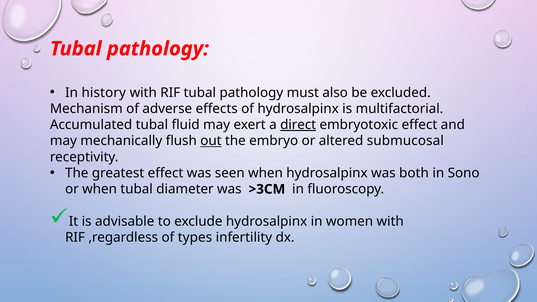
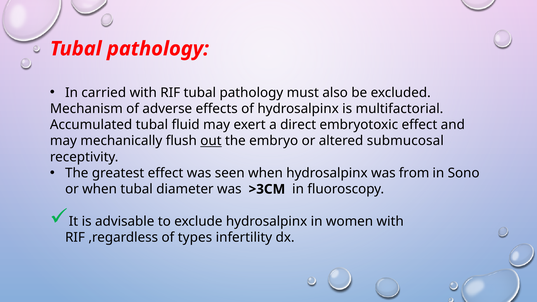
history: history -> carried
direct underline: present -> none
both: both -> from
